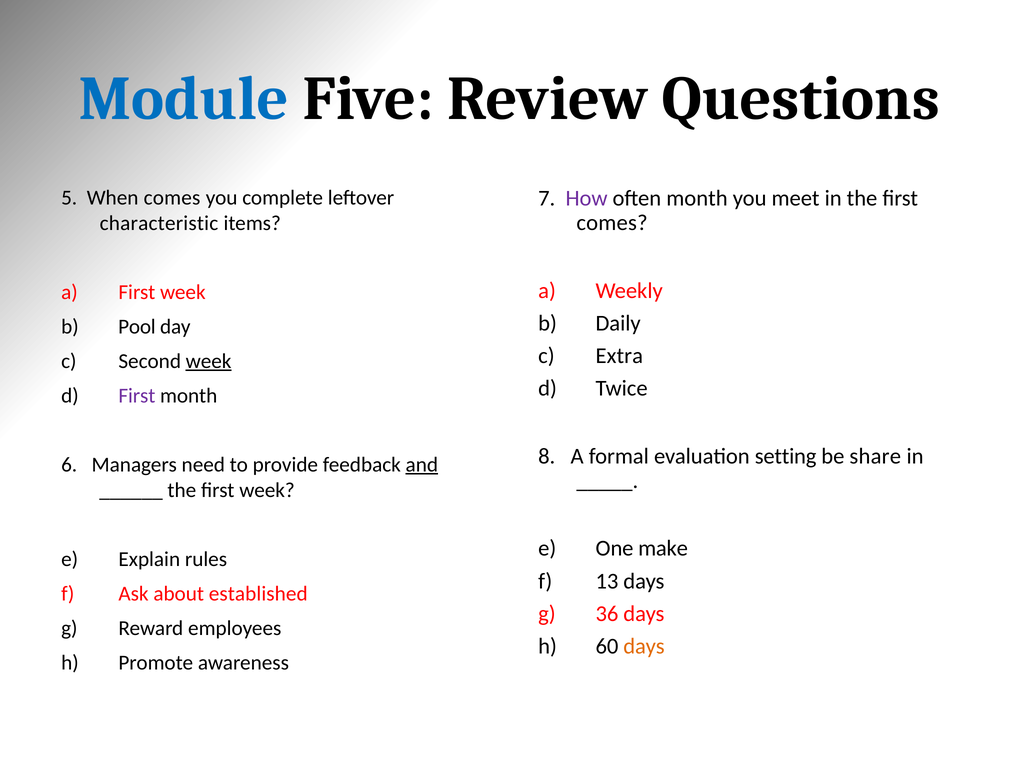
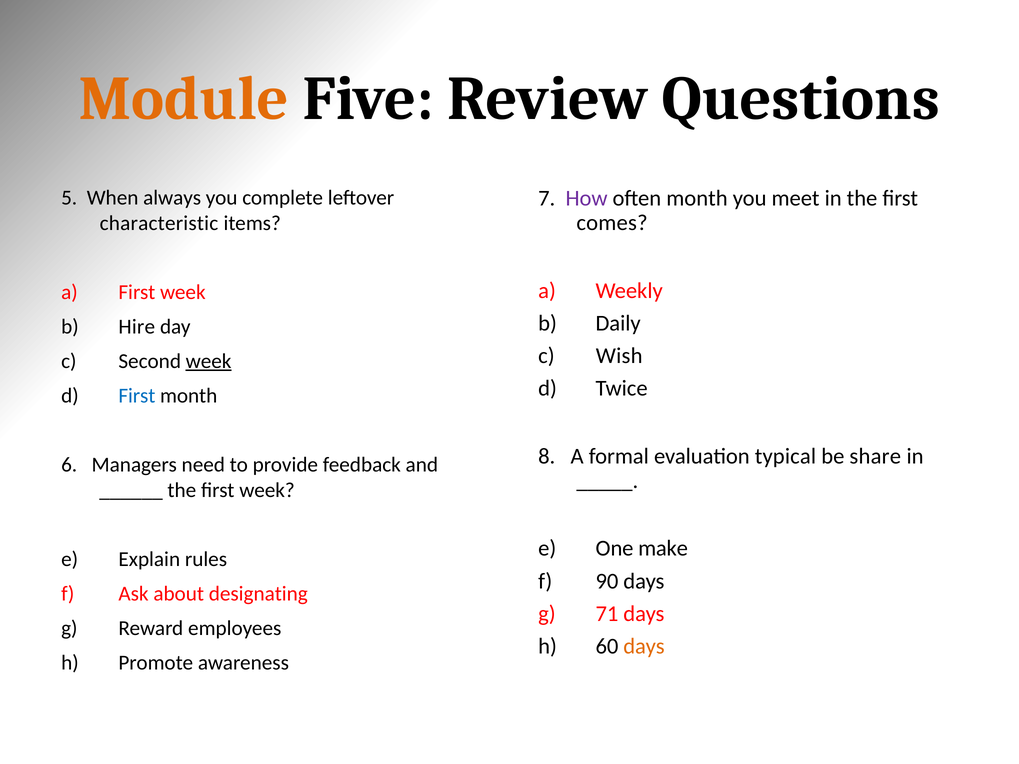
Module colour: blue -> orange
When comes: comes -> always
Pool: Pool -> Hire
Extra: Extra -> Wish
First at (137, 396) colour: purple -> blue
setting: setting -> typical
and underline: present -> none
13: 13 -> 90
established: established -> designating
36: 36 -> 71
